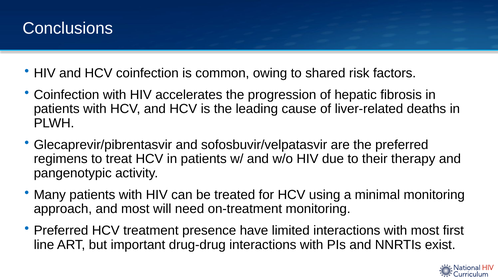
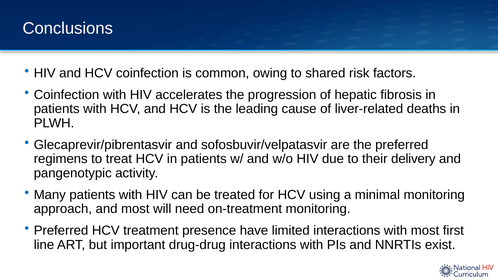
therapy: therapy -> delivery
